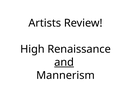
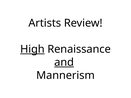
High underline: none -> present
